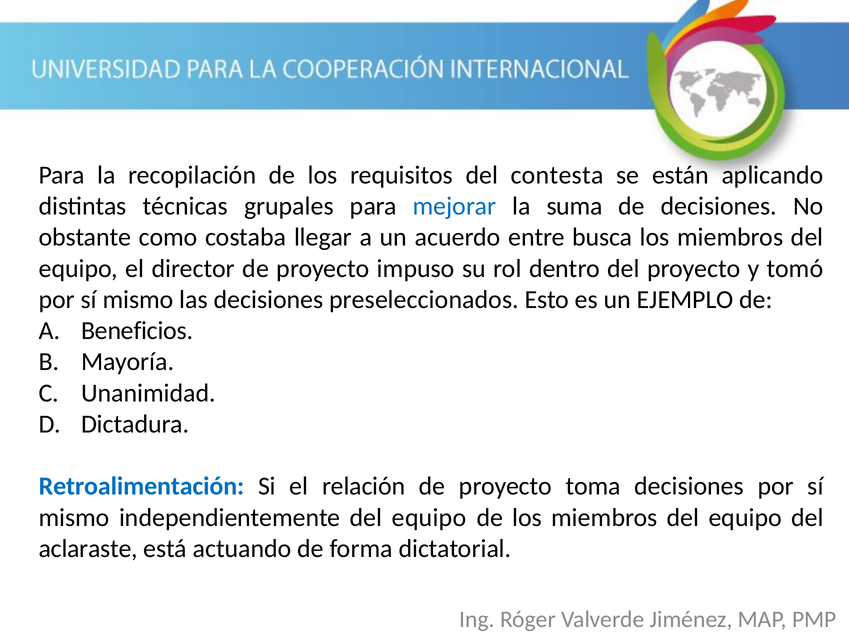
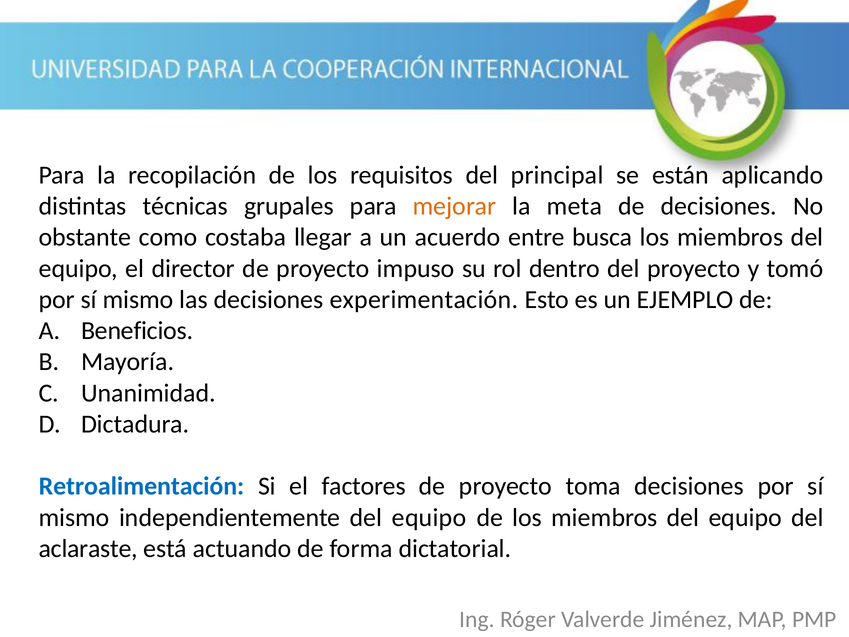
contesta: contesta -> principal
mejorar colour: blue -> orange
suma: suma -> meta
preseleccionados: preseleccionados -> experimentación
relación: relación -> factores
